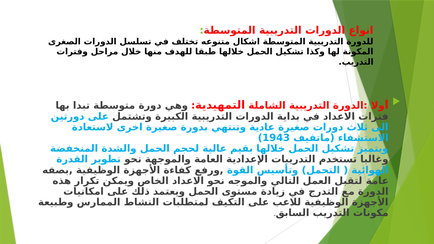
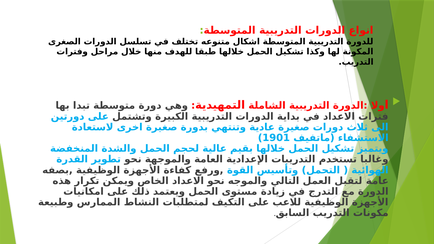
1943: 1943 -> 1901
